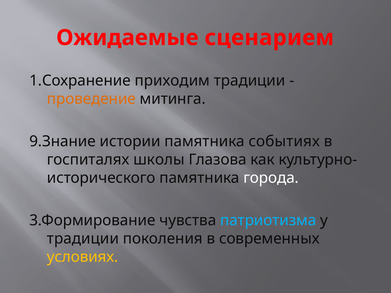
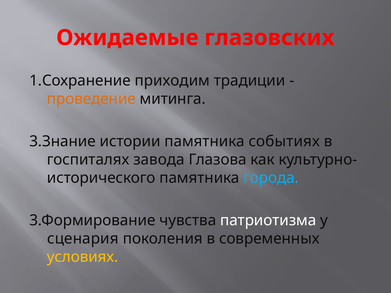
сценарием: сценарием -> глазовских
9.Знание: 9.Знание -> 3.Знание
школы: школы -> завода
города colour: white -> light blue
патриотизма colour: light blue -> white
традиции at (83, 239): традиции -> сценария
